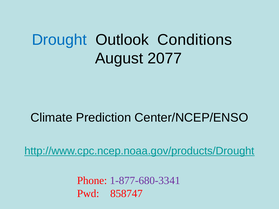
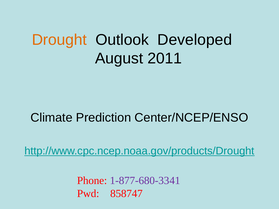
Drought colour: blue -> orange
Conditions: Conditions -> Developed
2077: 2077 -> 2011
